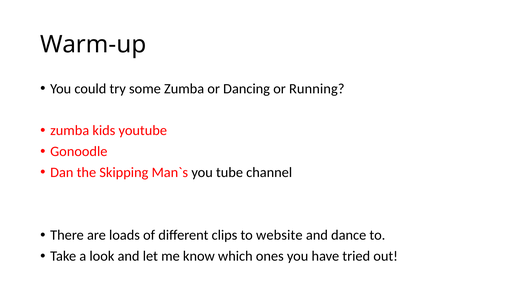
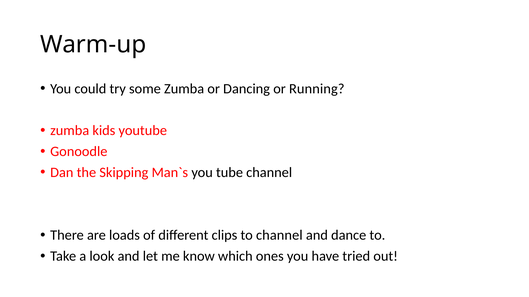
to website: website -> channel
